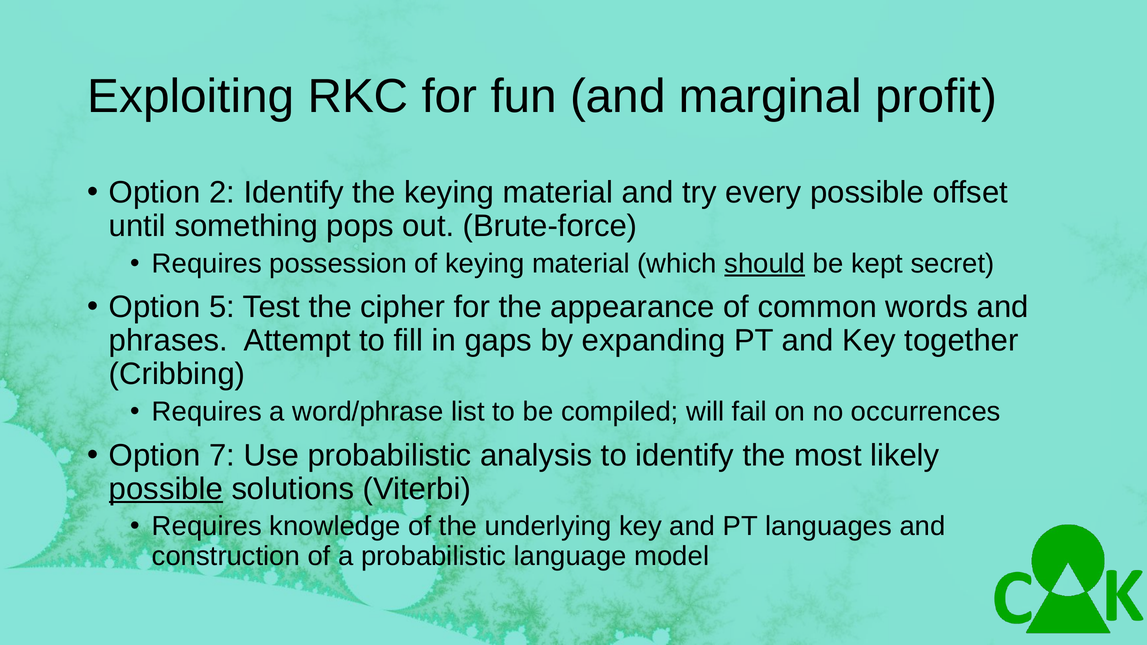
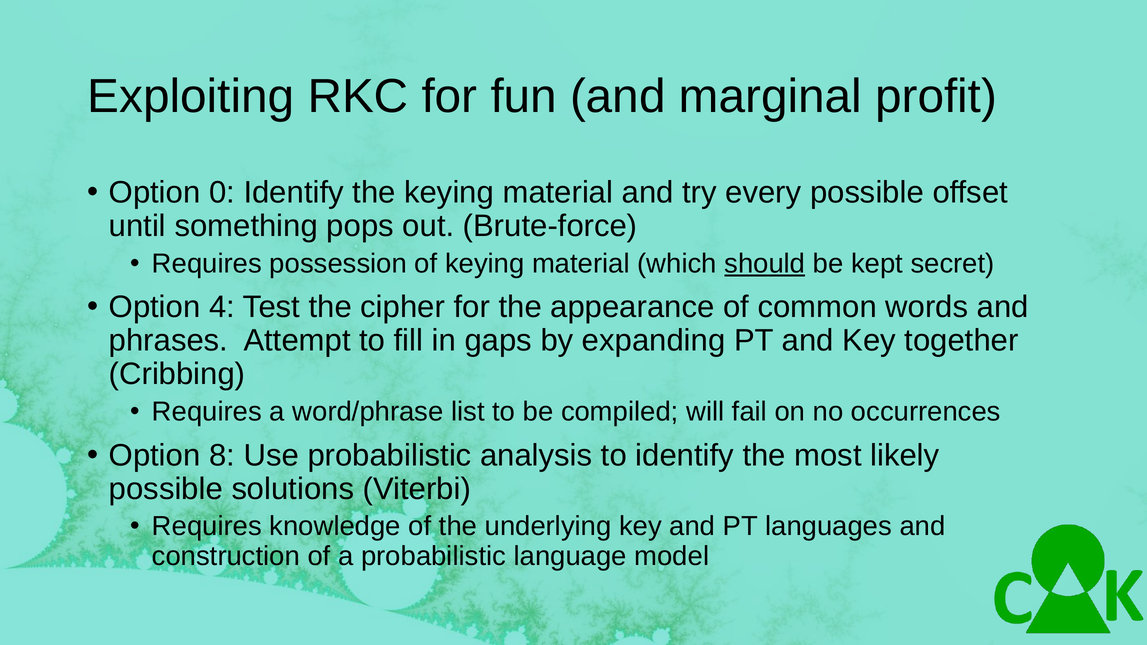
2: 2 -> 0
5: 5 -> 4
7: 7 -> 8
possible at (166, 489) underline: present -> none
